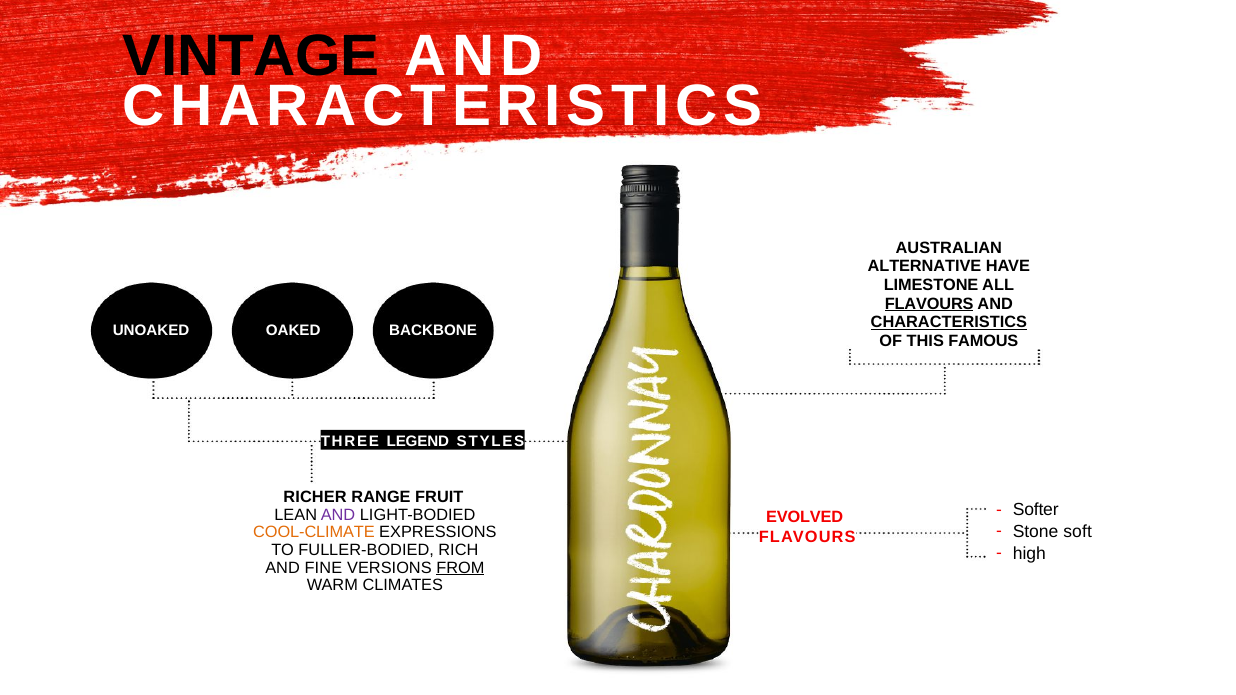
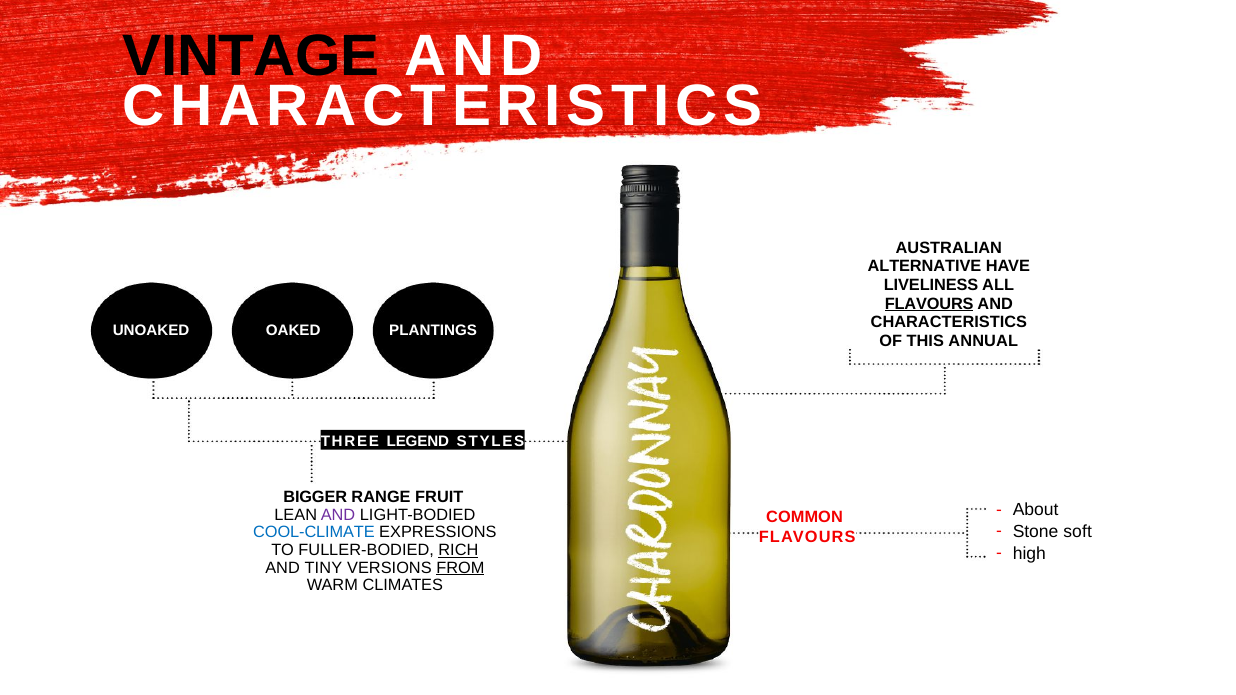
LIMESTONE: LIMESTONE -> LIVELINESS
CHARACTERISTICS at (949, 322) underline: present -> none
BACKBONE: BACKBONE -> PLANTINGS
FAMOUS: FAMOUS -> ANNUAL
RICHER: RICHER -> BIGGER
Softer: Softer -> About
EVOLVED: EVOLVED -> COMMON
COOL-CLIMATE colour: orange -> blue
RICH underline: none -> present
FINE: FINE -> TINY
